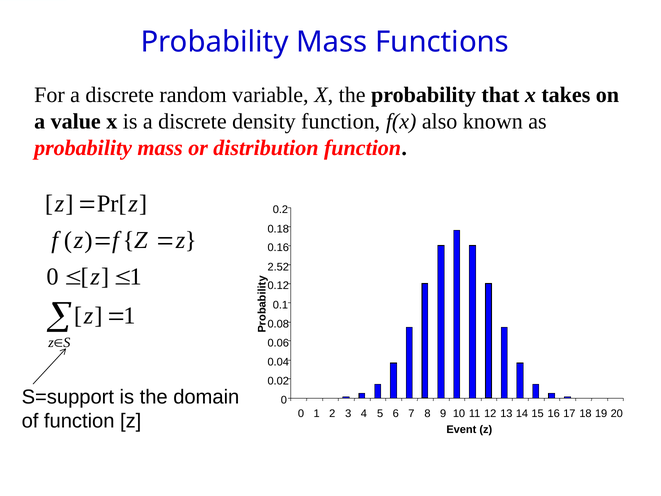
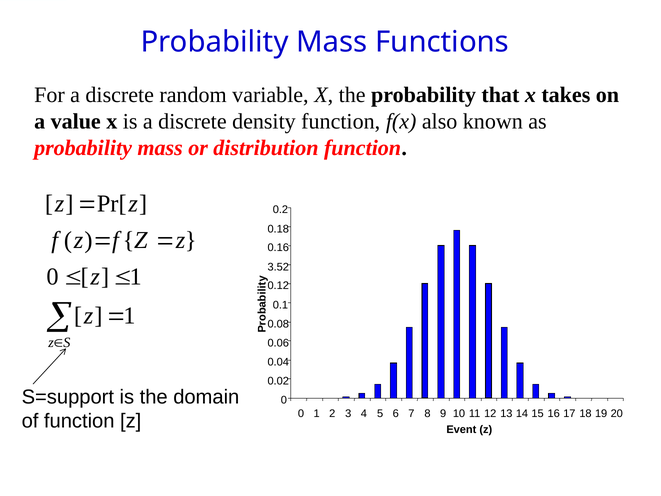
2.52: 2.52 -> 3.52
